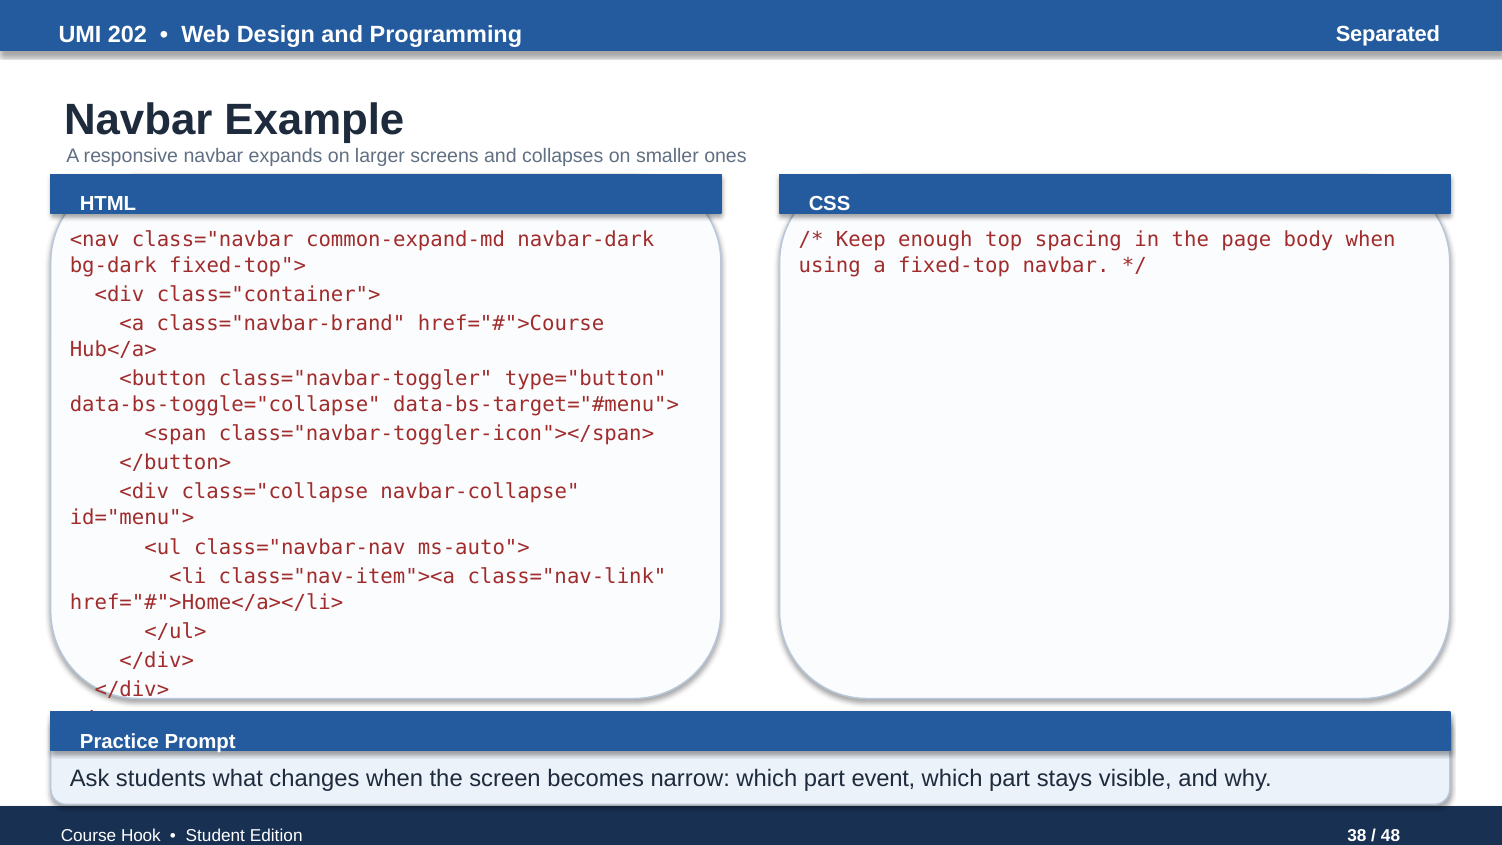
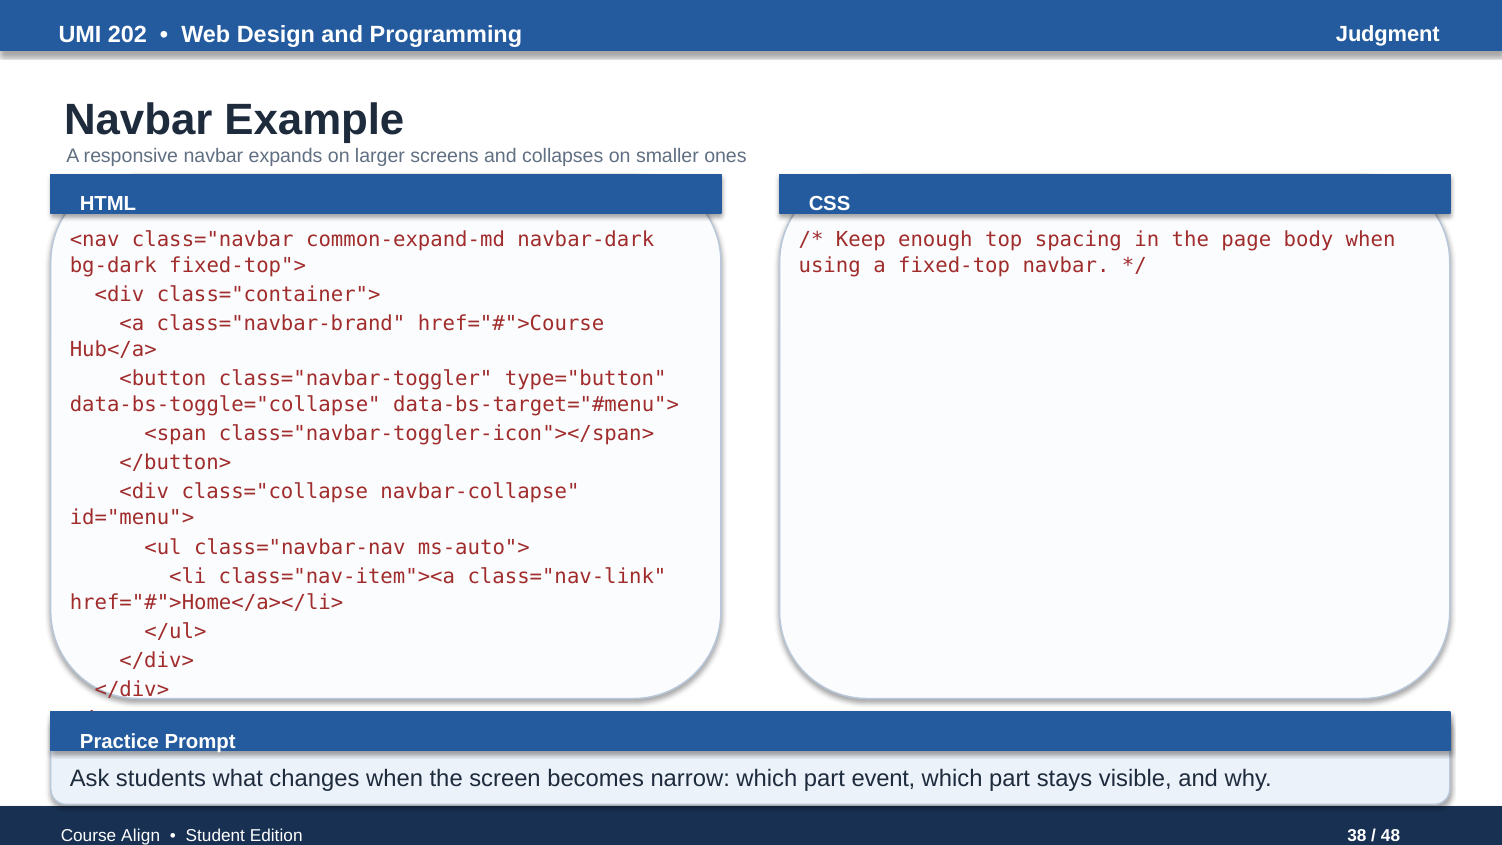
Separated: Separated -> Judgment
Hook: Hook -> Align
